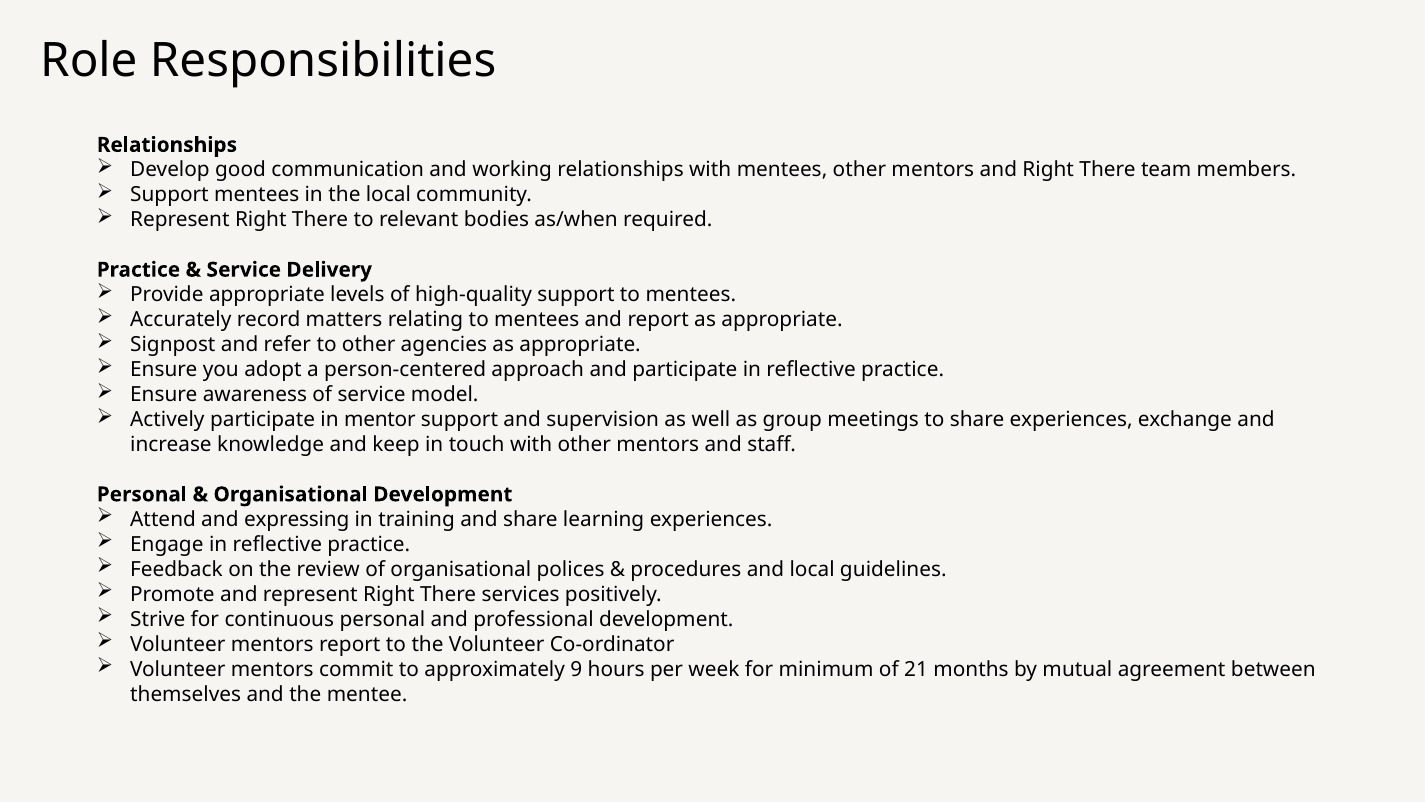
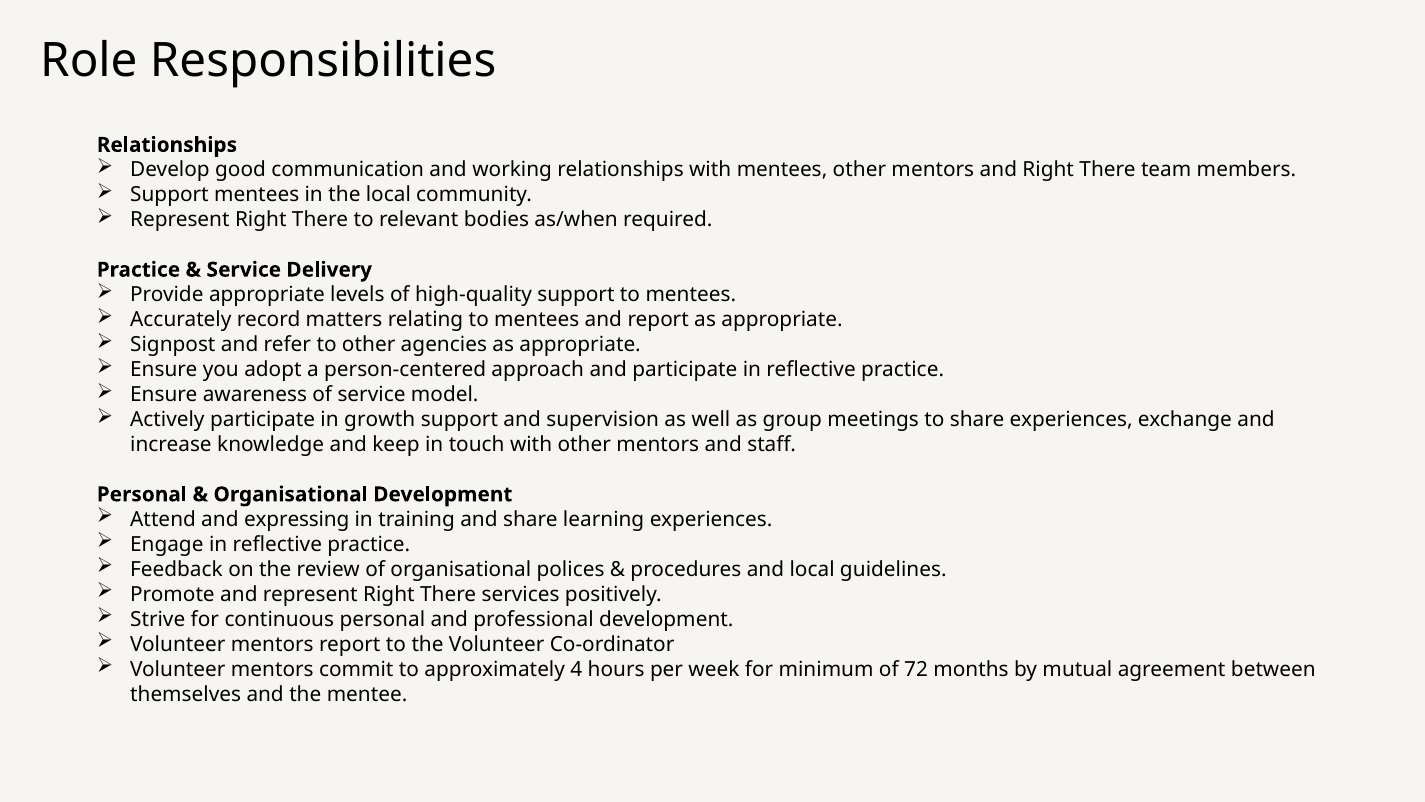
mentor: mentor -> growth
9: 9 -> 4
21: 21 -> 72
